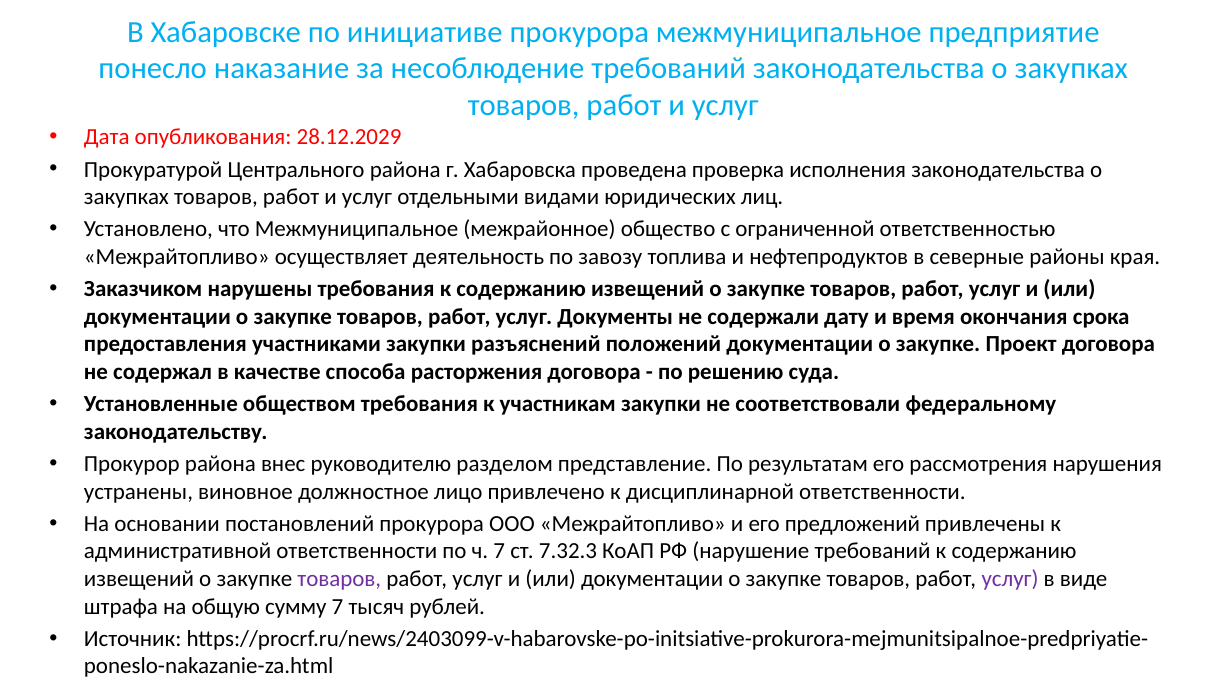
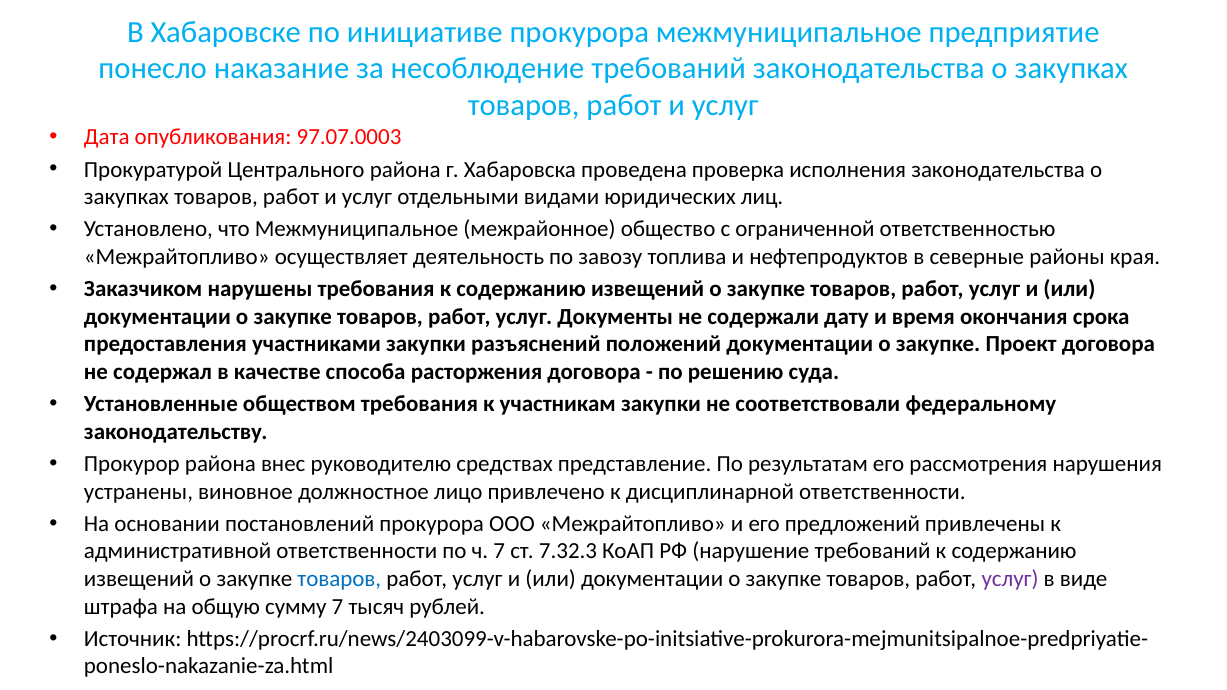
28.12.2029: 28.12.2029 -> 97.07.0003
разделом: разделом -> средствах
товаров at (339, 579) colour: purple -> blue
